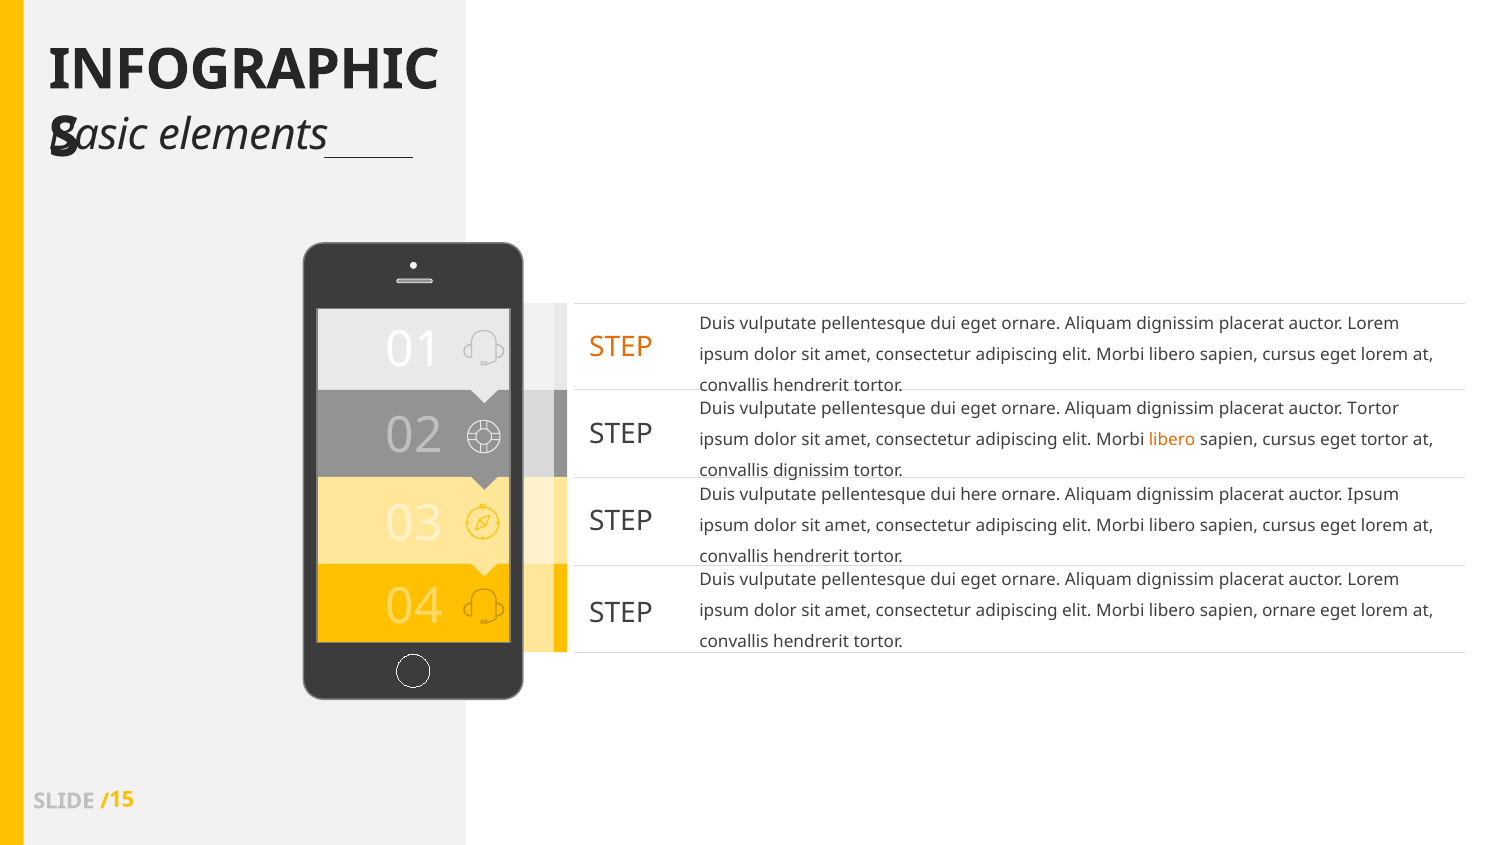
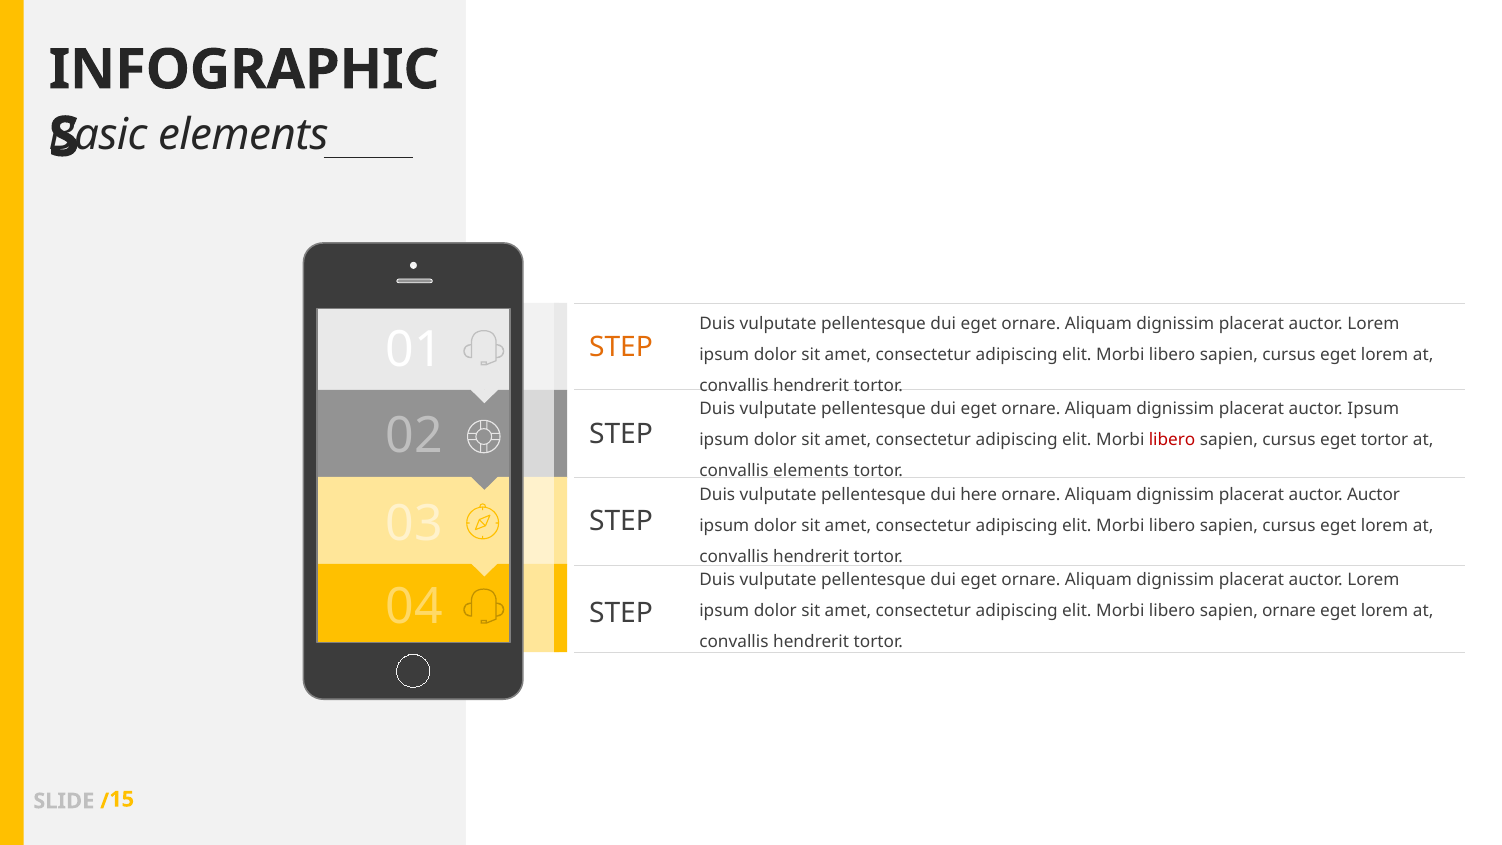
placerat auctor Tortor: Tortor -> Ipsum
libero at (1172, 440) colour: orange -> red
convallis dignissim: dignissim -> elements
auctor Ipsum: Ipsum -> Auctor
